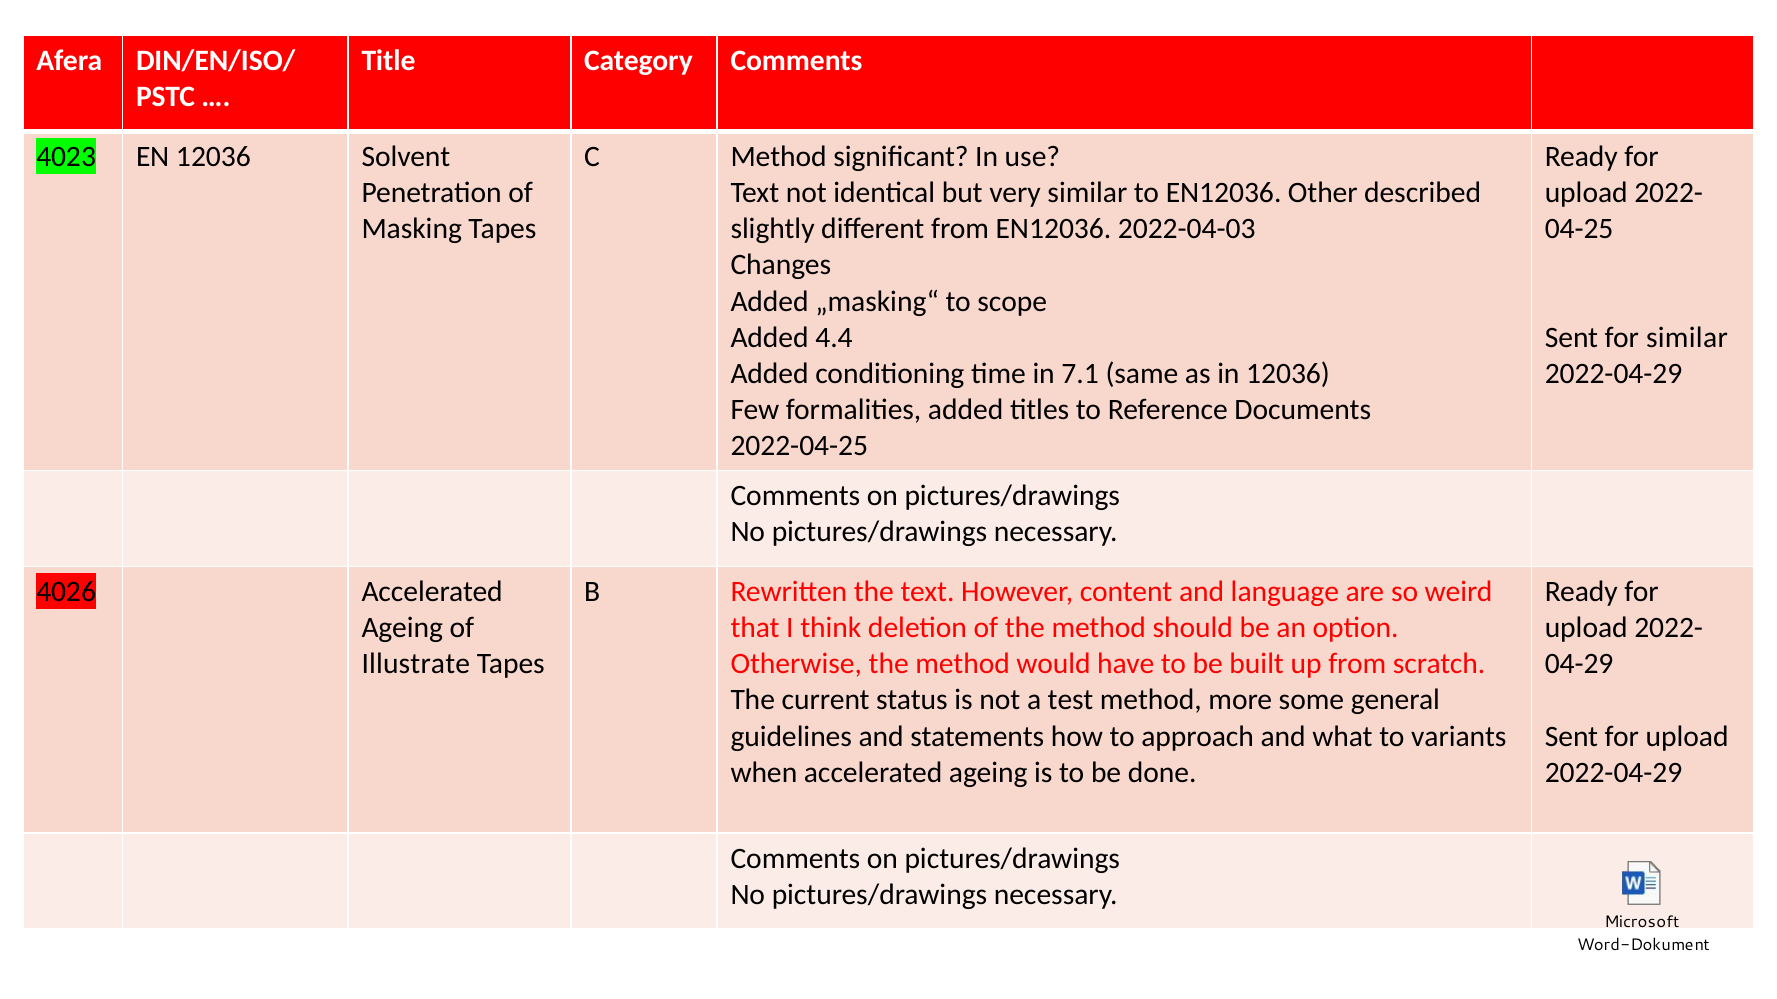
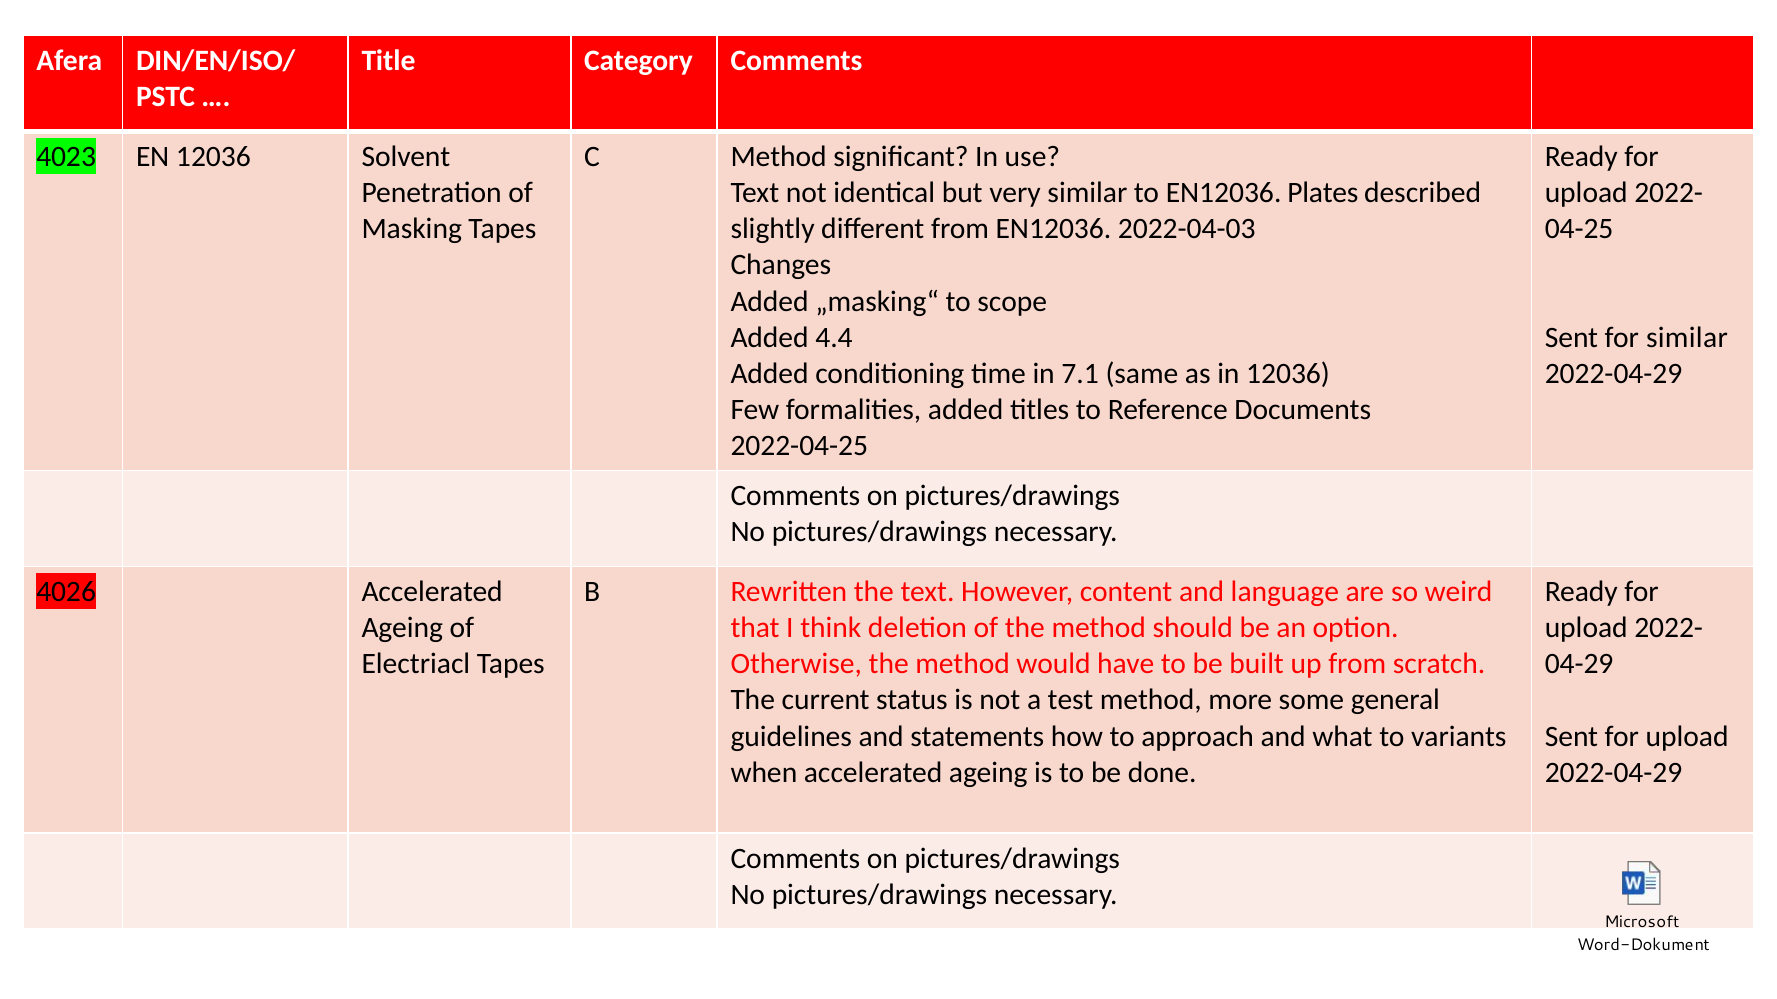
Other: Other -> Plates
Illustrate: Illustrate -> Electriacl
